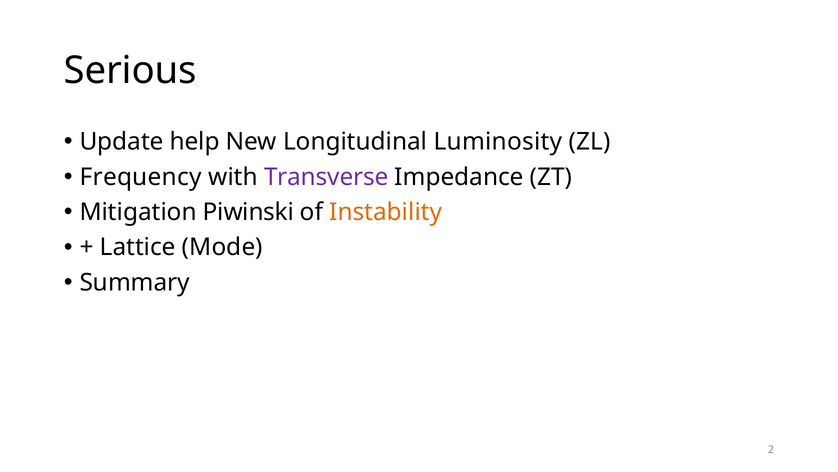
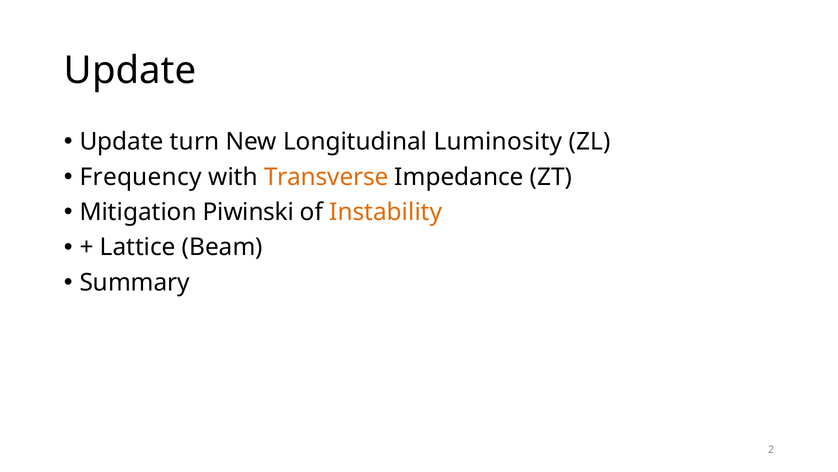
Serious at (130, 70): Serious -> Update
help: help -> turn
Transverse colour: purple -> orange
Mode: Mode -> Beam
